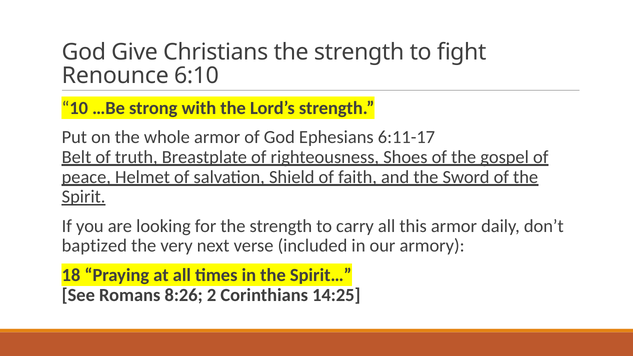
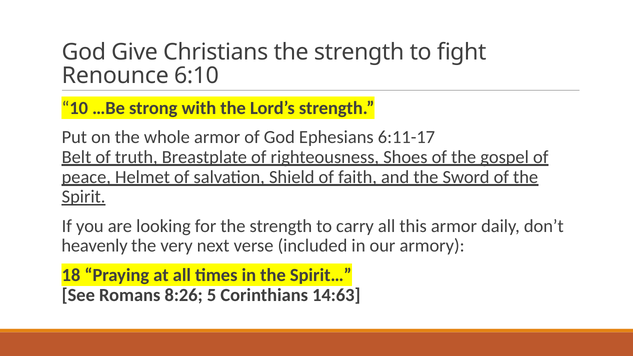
baptized: baptized -> heavenly
2: 2 -> 5
14:25: 14:25 -> 14:63
